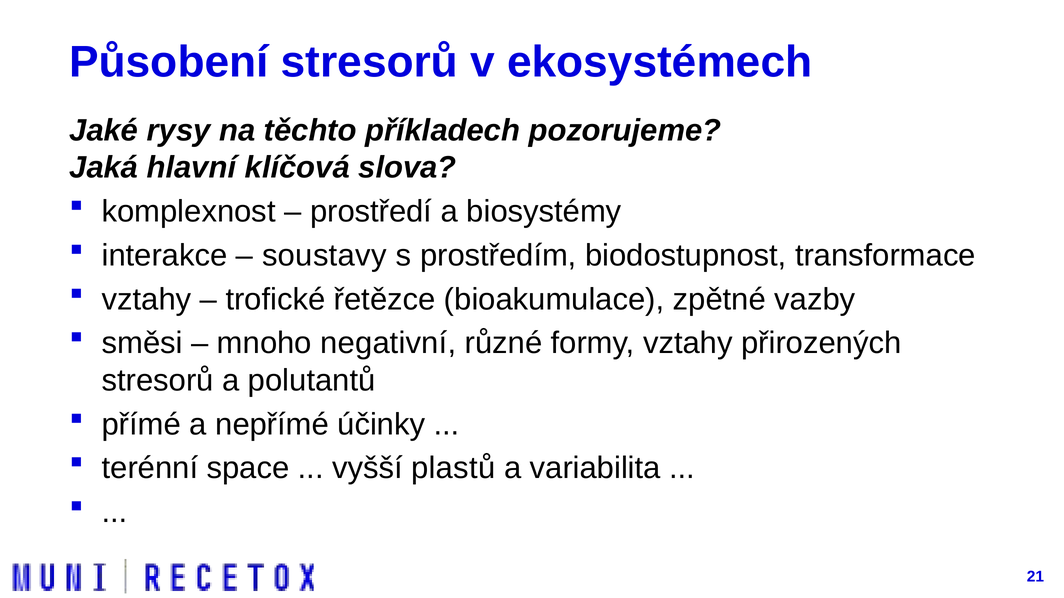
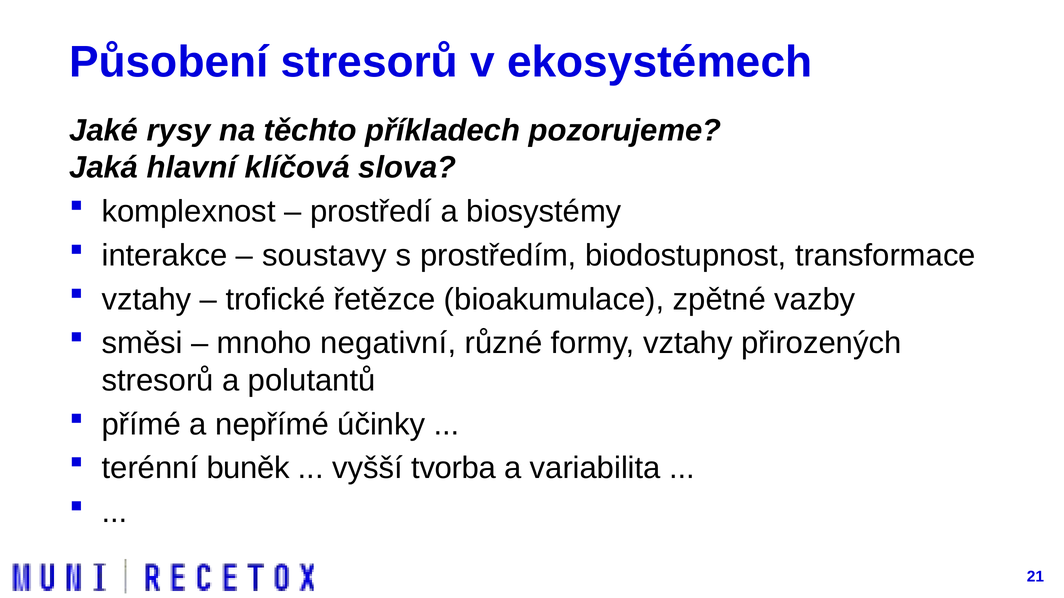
space: space -> buněk
plastů: plastů -> tvorba
